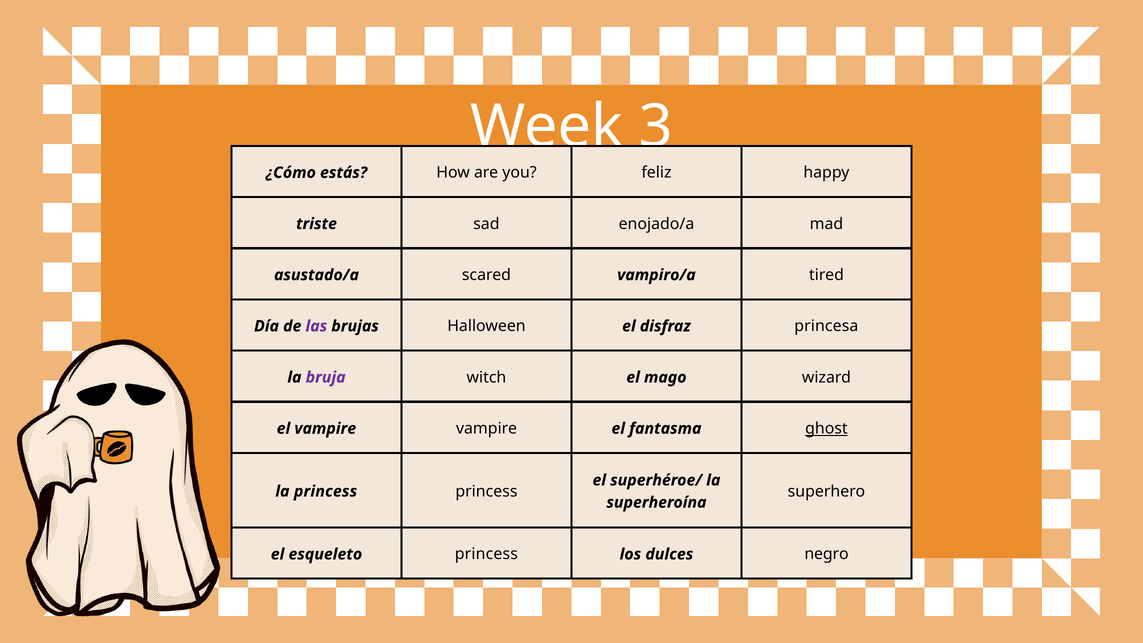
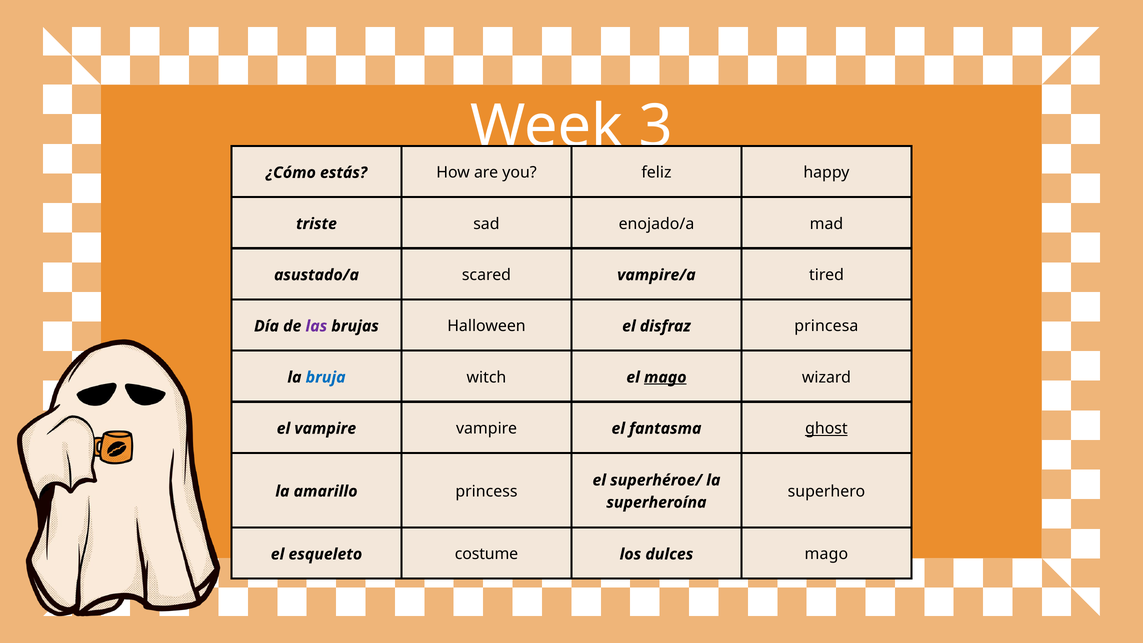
vampiro/a: vampiro/a -> vampire/a
bruja colour: purple -> blue
mago at (665, 377) underline: none -> present
la princess: princess -> amarillo
esqueleto princess: princess -> costume
dulces negro: negro -> mago
